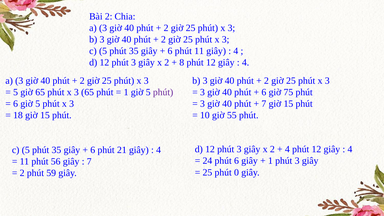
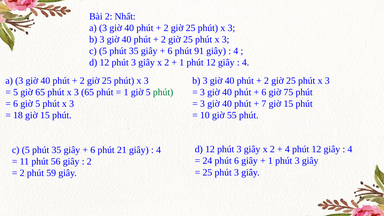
Chia: Chia -> Nhất
phút 11: 11 -> 91
8 at (182, 62): 8 -> 1
phút at (163, 92) colour: purple -> green
7 at (89, 161): 7 -> 2
25 phút 0: 0 -> 3
